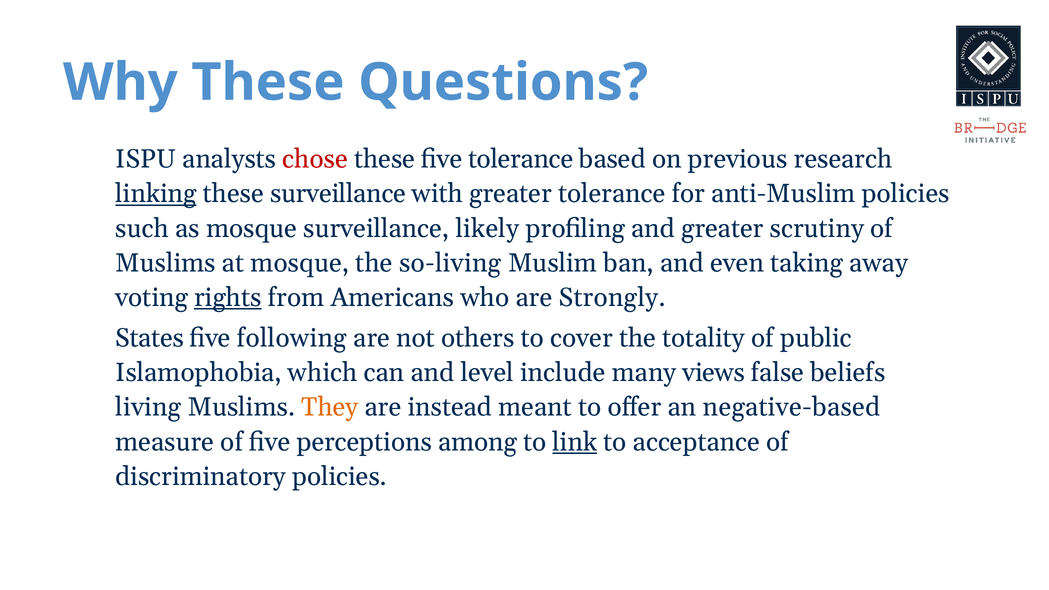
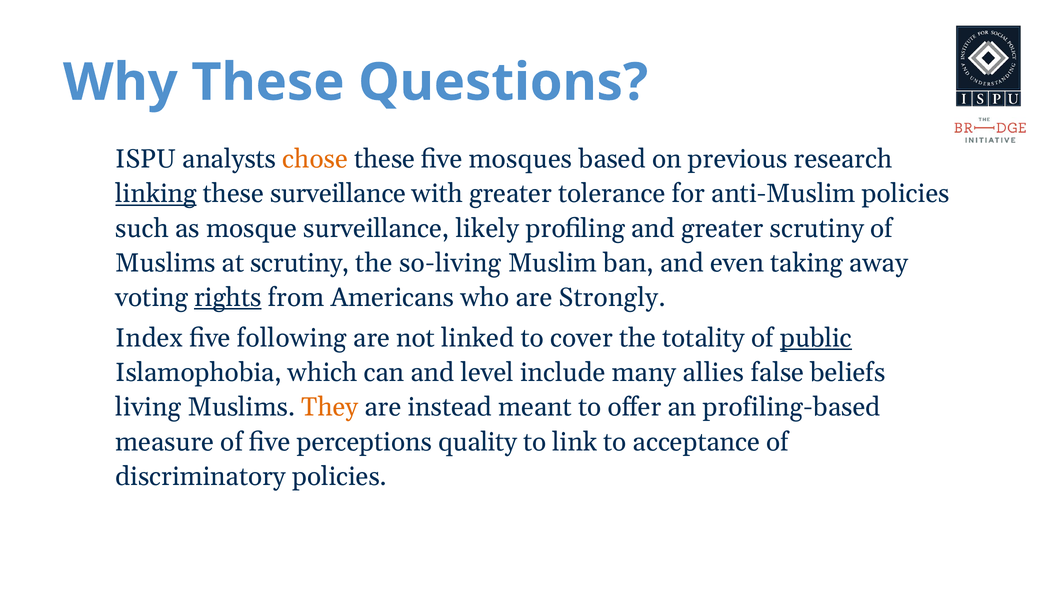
chose colour: red -> orange
five tolerance: tolerance -> mosques
at mosque: mosque -> scrutiny
States: States -> Index
others: others -> linked
public underline: none -> present
views: views -> allies
negative-based: negative-based -> profiling-based
among: among -> quality
link underline: present -> none
